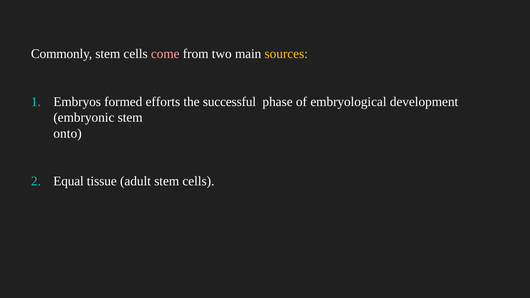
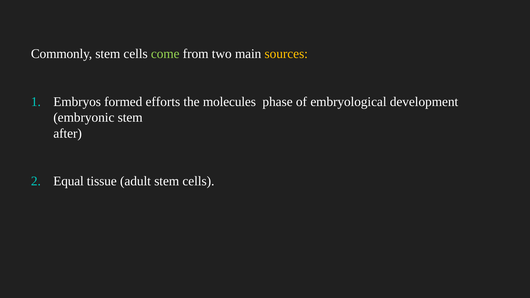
come colour: pink -> light green
successful: successful -> molecules
onto: onto -> after
